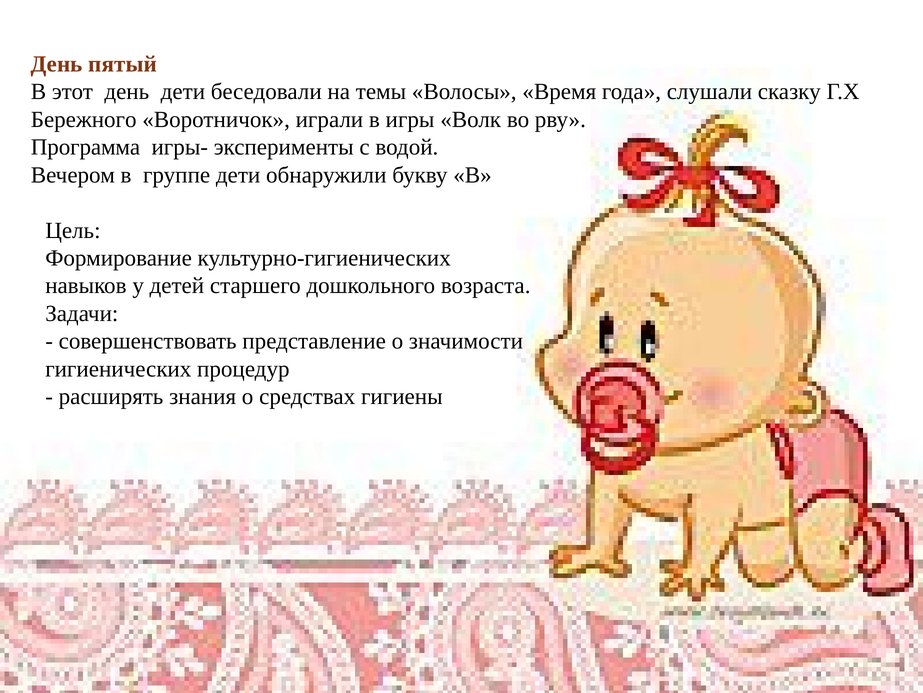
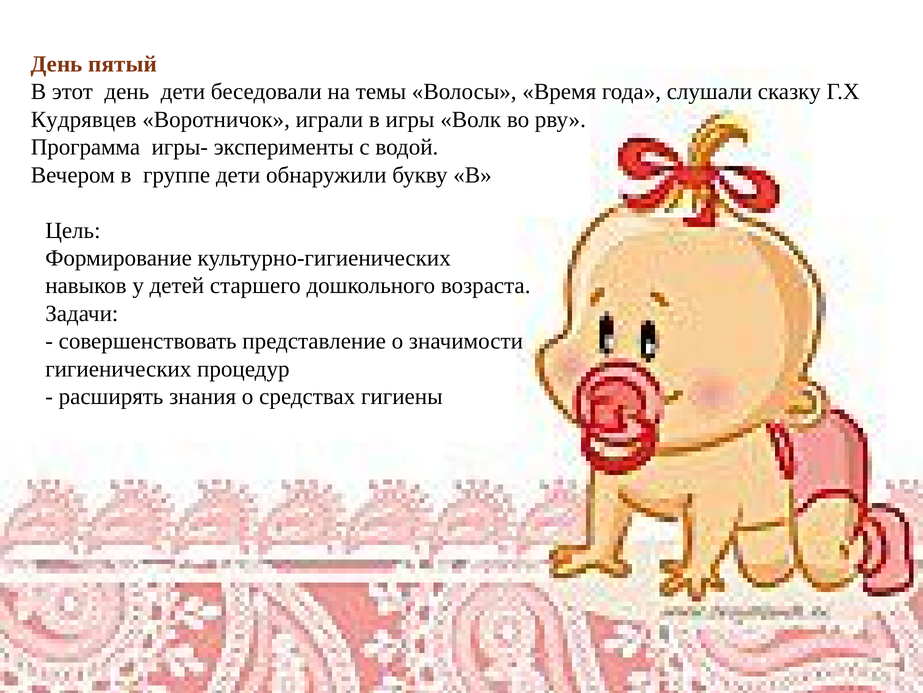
Бережного: Бережного -> Кудрявцев
